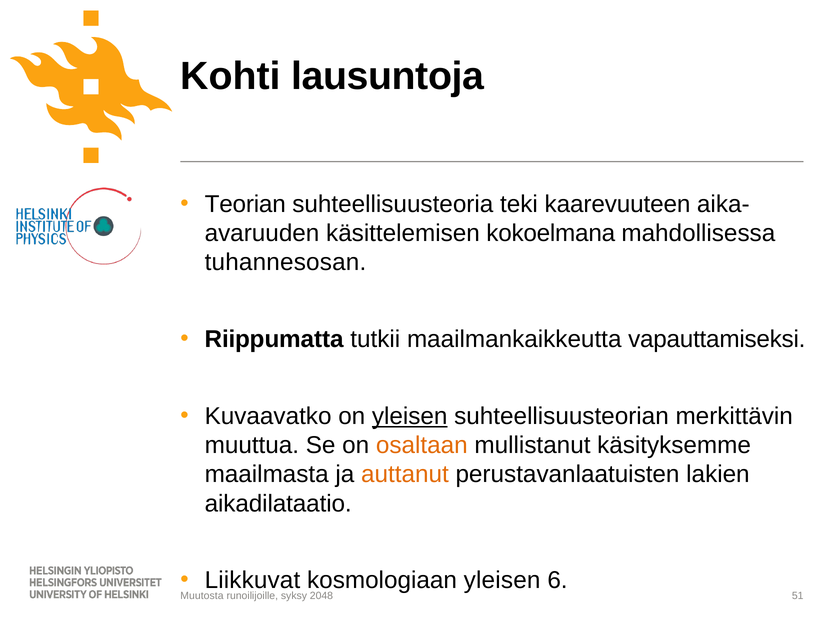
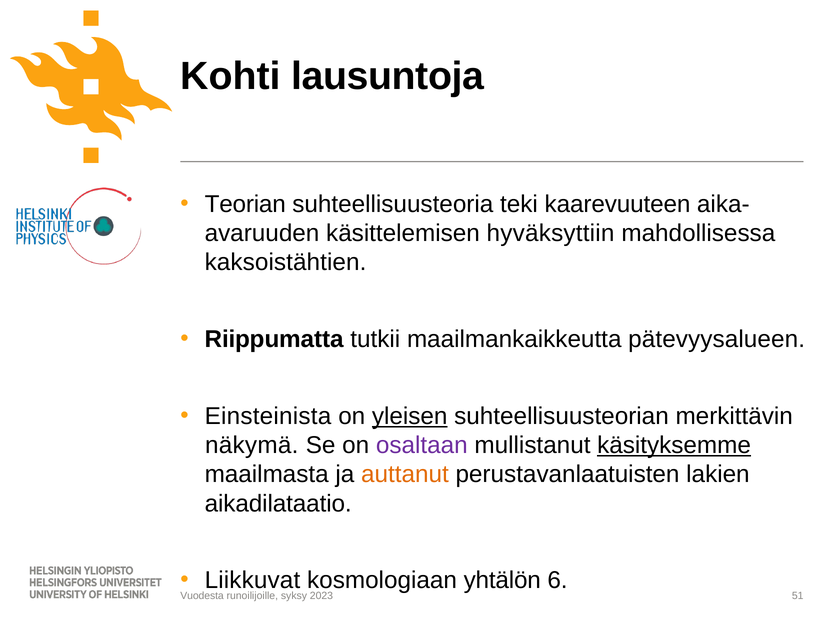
kokoelmana: kokoelmana -> hyväksyttiin
tuhannesosan: tuhannesosan -> kaksoistähtien
vapauttamiseksi: vapauttamiseksi -> pätevyysalueen
Kuvaavatko: Kuvaavatko -> Einsteinista
muuttua: muuttua -> näkymä
osaltaan colour: orange -> purple
käsityksemme underline: none -> present
kosmologiaan yleisen: yleisen -> yhtälön
Muutosta: Muutosta -> Vuodesta
2048: 2048 -> 2023
